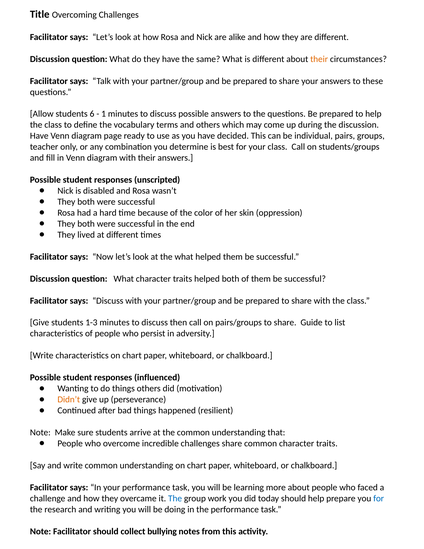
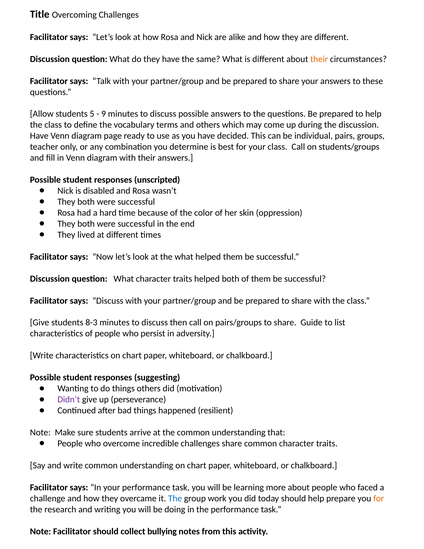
6: 6 -> 5
1: 1 -> 9
1-3: 1-3 -> 8-3
influenced: influenced -> suggesting
Didn’t colour: orange -> purple
for at (379, 498) colour: blue -> orange
